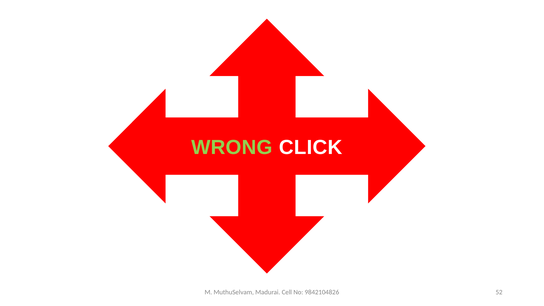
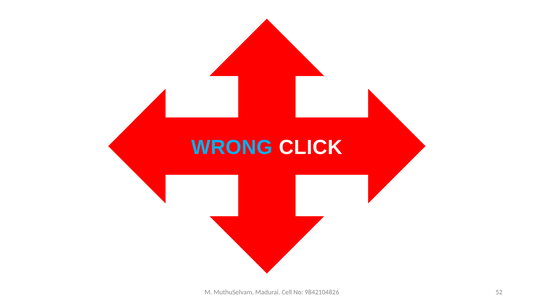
WRONG colour: light green -> light blue
